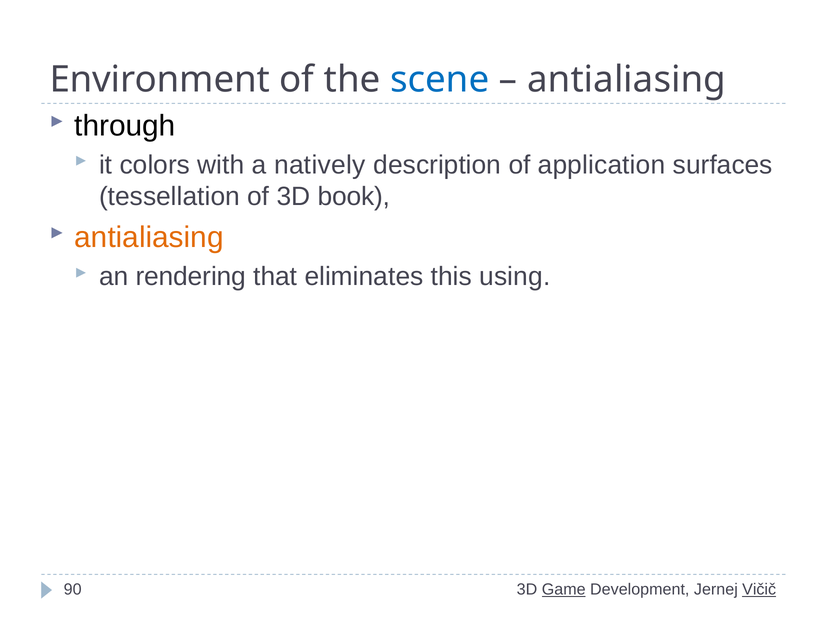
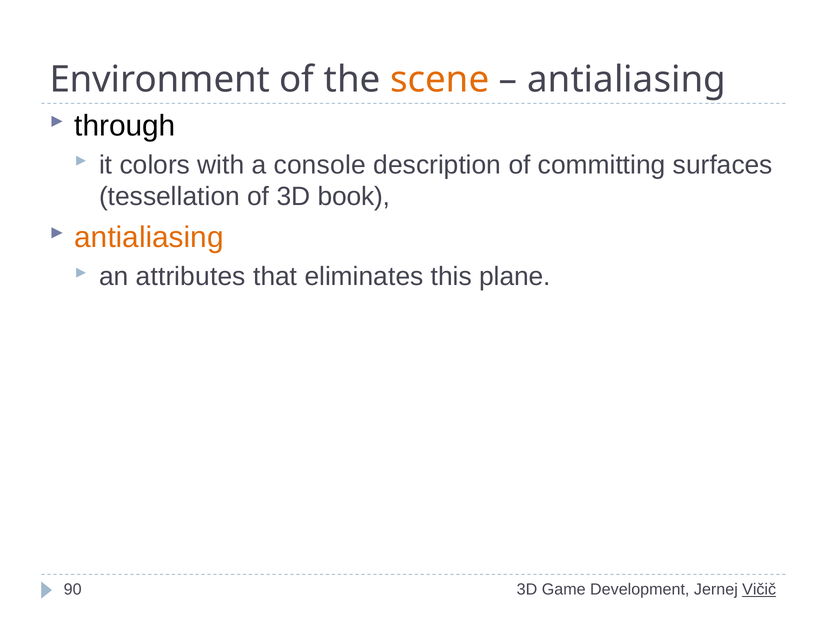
scene colour: blue -> orange
natively: natively -> console
application: application -> committing
rendering: rendering -> attributes
using: using -> plane
Game underline: present -> none
